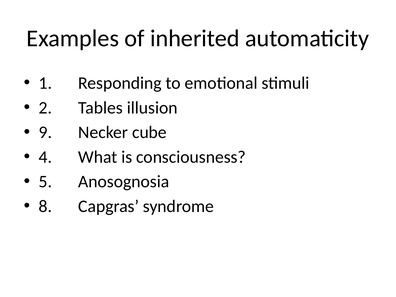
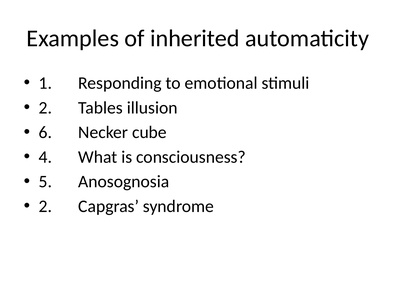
9: 9 -> 6
8 at (45, 206): 8 -> 2
